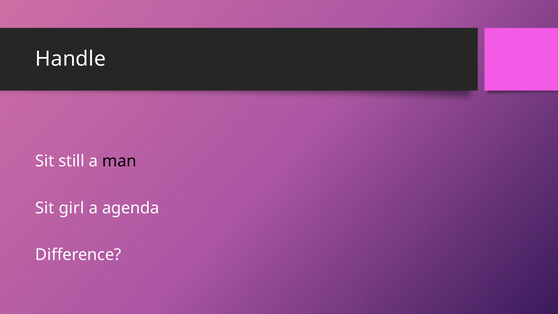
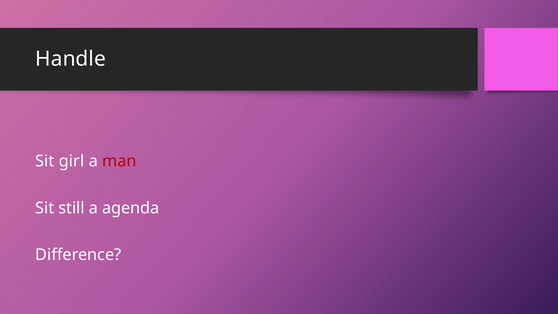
still: still -> girl
man colour: black -> red
girl: girl -> still
